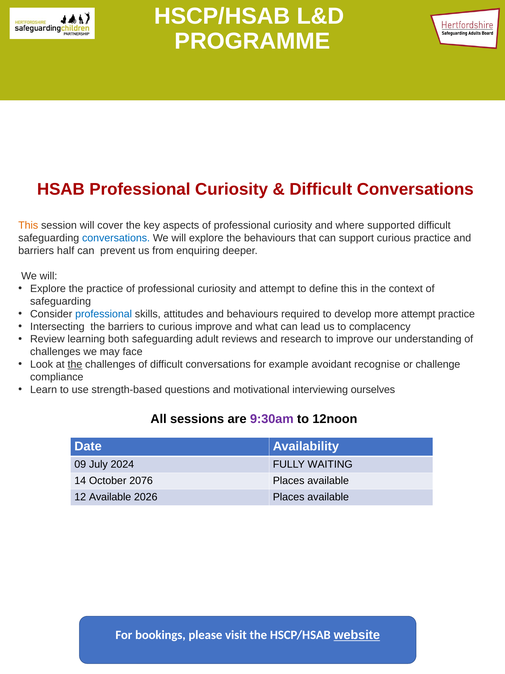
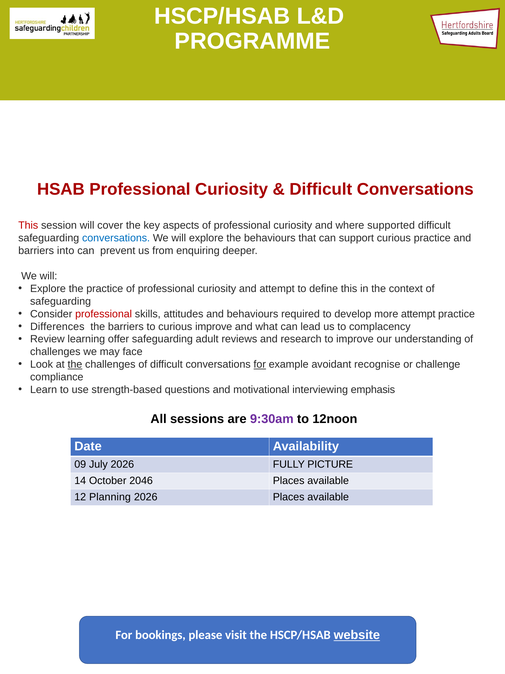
This at (28, 225) colour: orange -> red
half: half -> into
professional at (104, 314) colour: blue -> red
Intersecting: Intersecting -> Differences
both: both -> offer
for at (260, 364) underline: none -> present
ourselves: ourselves -> emphasis
July 2024: 2024 -> 2026
WAITING: WAITING -> PICTURE
2076: 2076 -> 2046
12 Available: Available -> Planning
